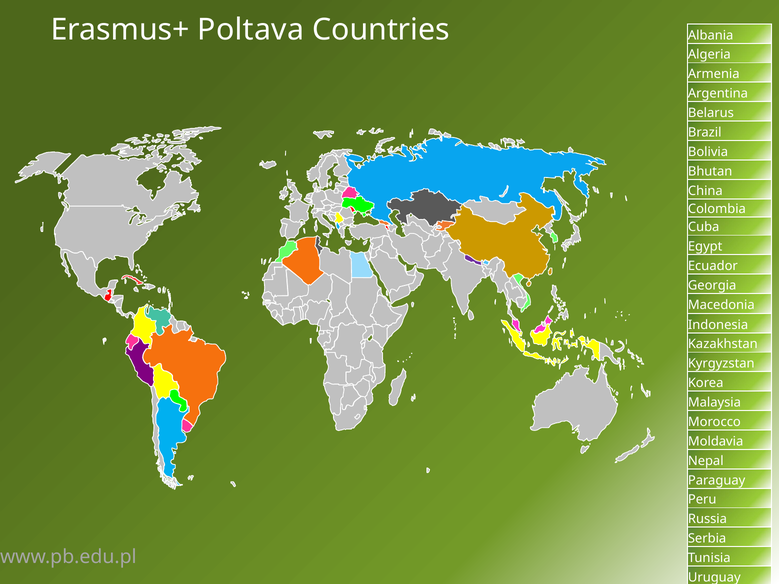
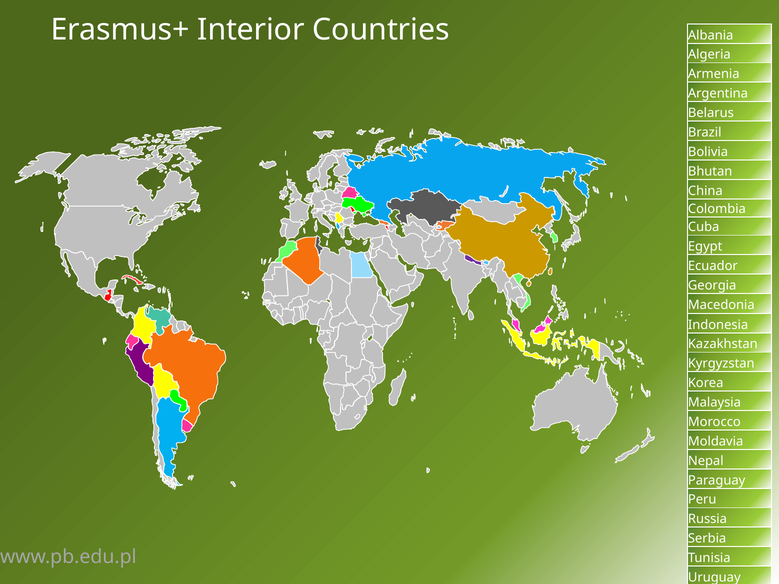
Poltava: Poltava -> Interior
